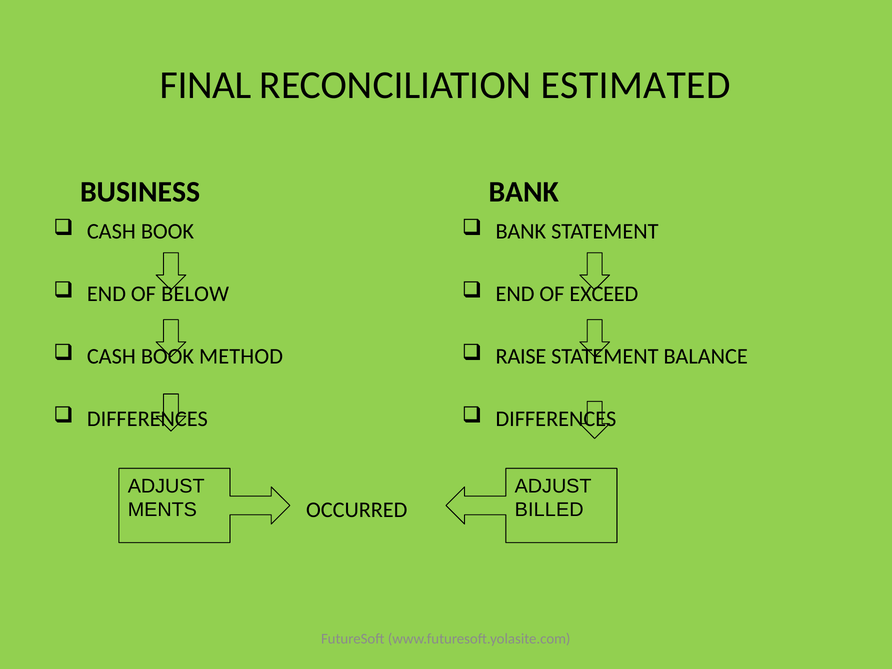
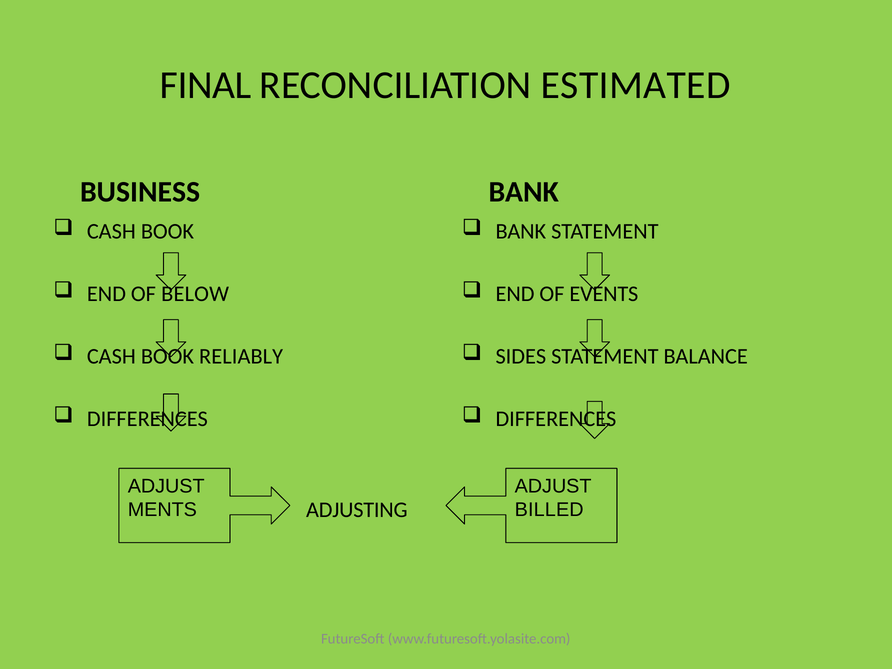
EXCEED: EXCEED -> EVENTS
METHOD: METHOD -> RELIABLY
RAISE: RAISE -> SIDES
OCCURRED: OCCURRED -> ADJUSTING
